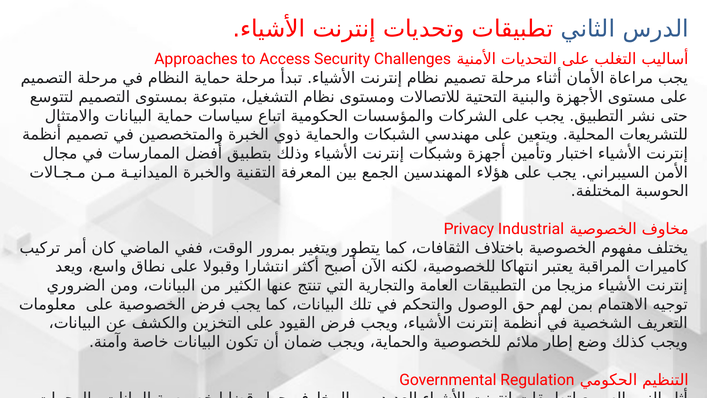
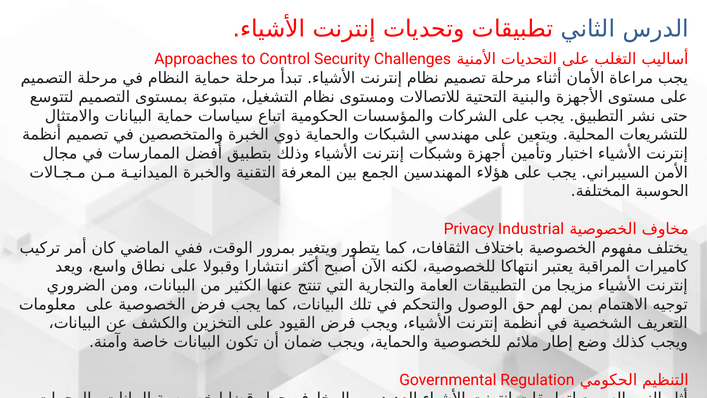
Access: Access -> Control
